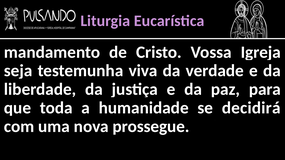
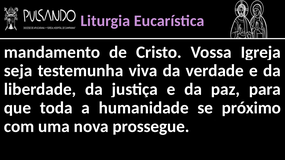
decidirá: decidirá -> próximo
